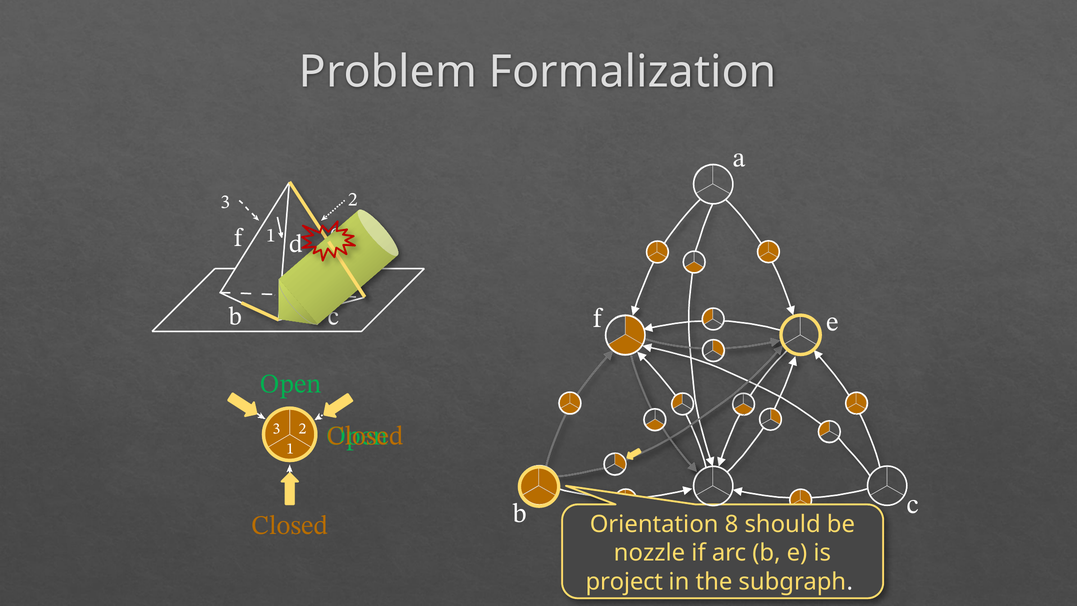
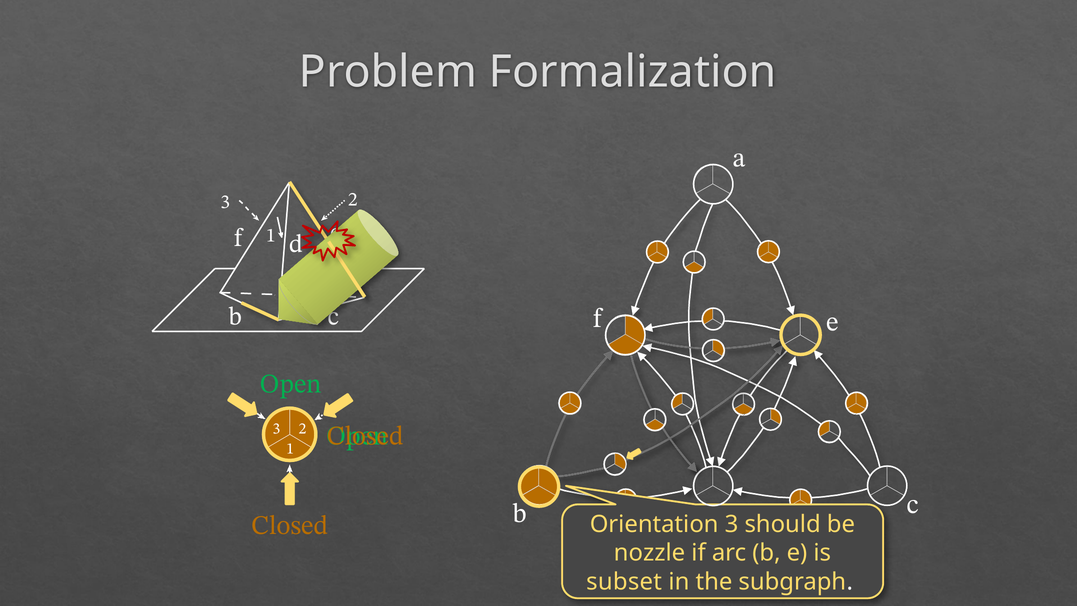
Orientation 8: 8 -> 3
project: project -> subset
